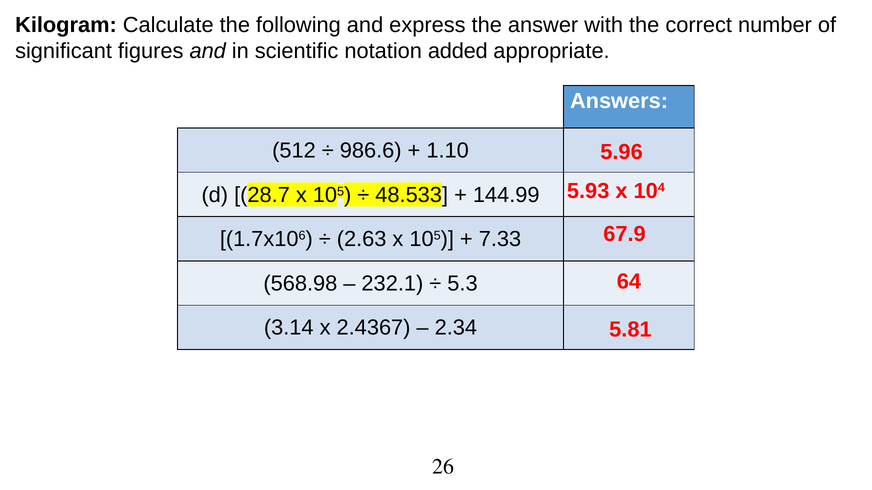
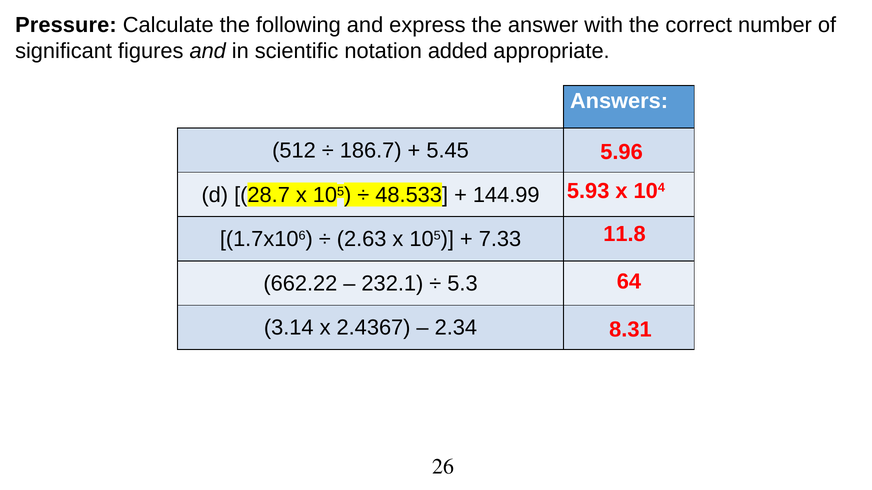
Kilogram: Kilogram -> Pressure
986.6: 986.6 -> 186.7
1.10: 1.10 -> 5.45
67.9: 67.9 -> 11.8
568.98: 568.98 -> 662.22
5.81: 5.81 -> 8.31
